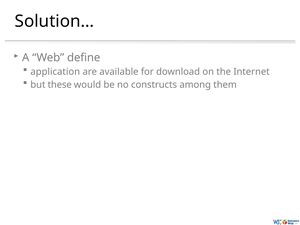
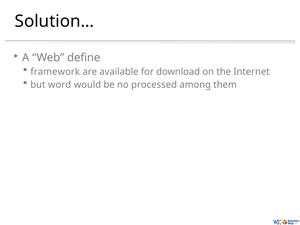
application: application -> framework
these: these -> word
constructs: constructs -> processed
